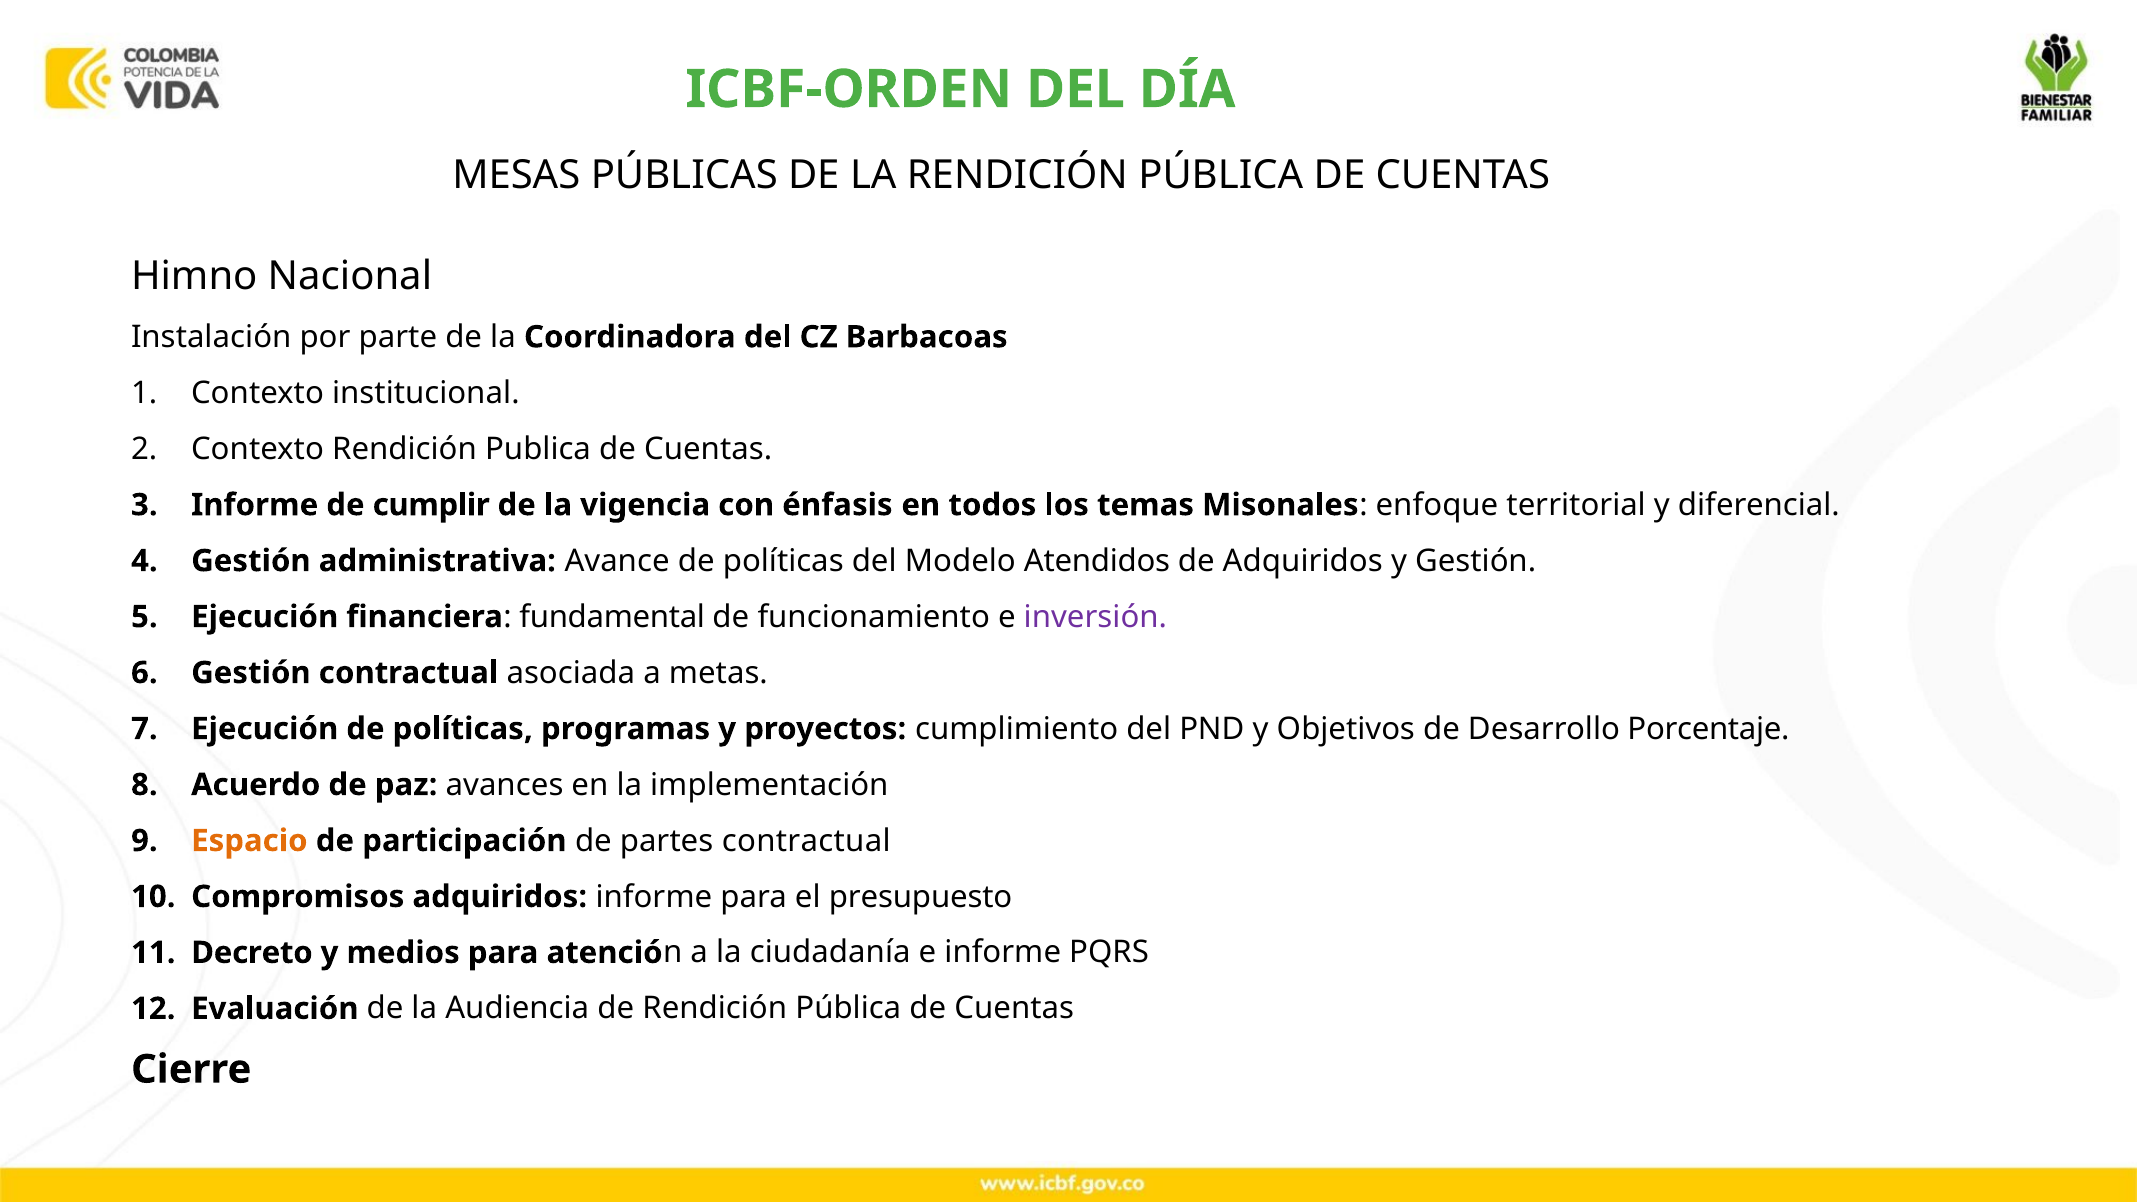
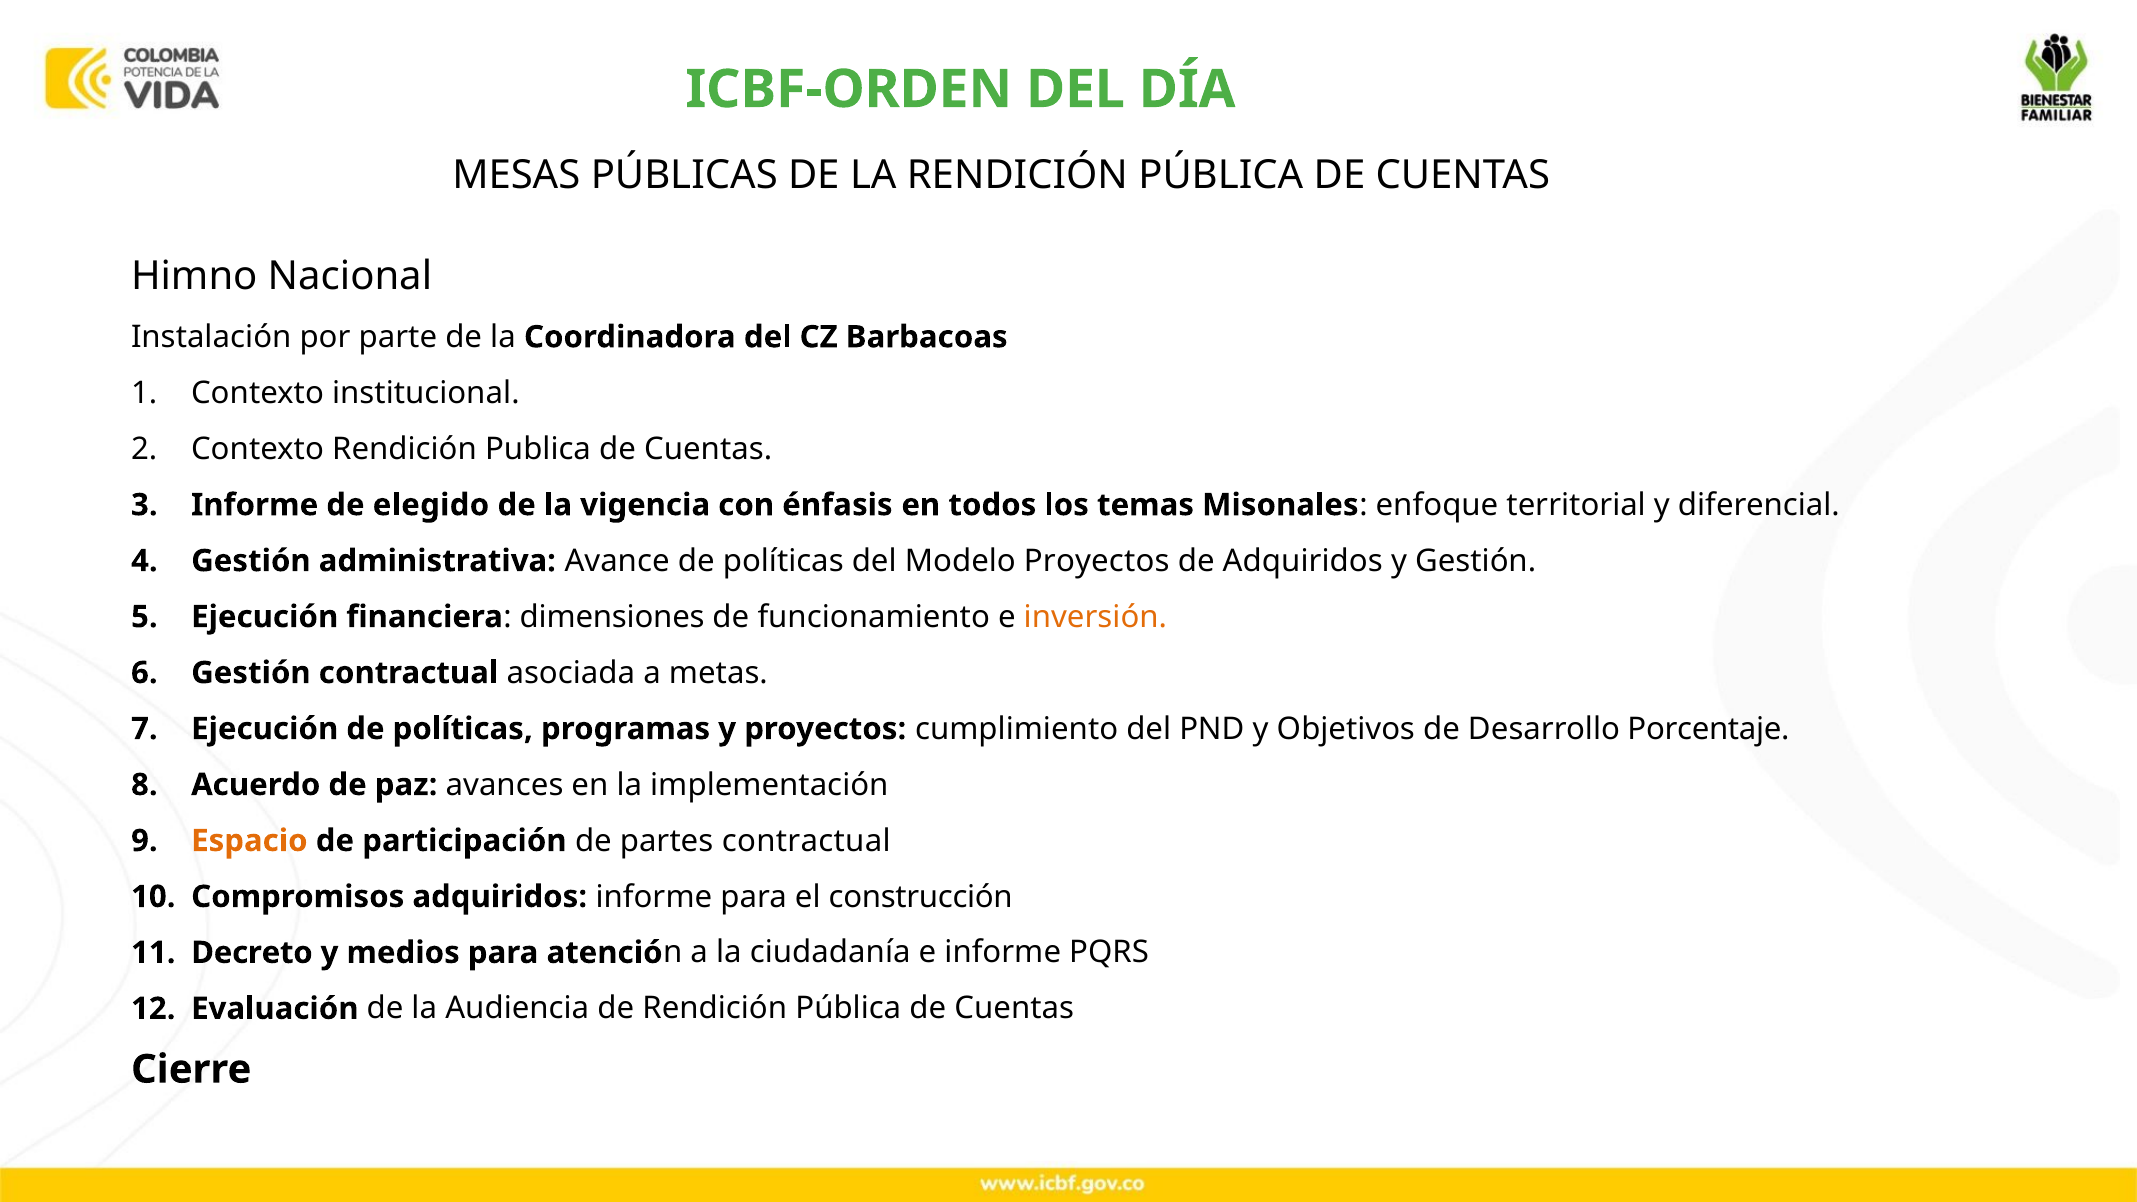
cumplir: cumplir -> elegido
Modelo Atendidos: Atendidos -> Proyectos
fundamental: fundamental -> dimensiones
inversión colour: purple -> orange
presupuesto: presupuesto -> construcción
